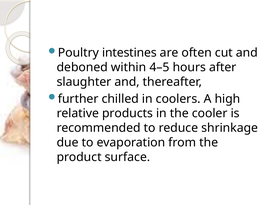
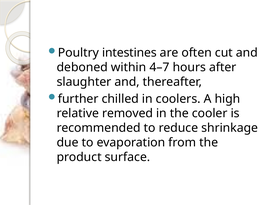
4–5: 4–5 -> 4–7
products: products -> removed
